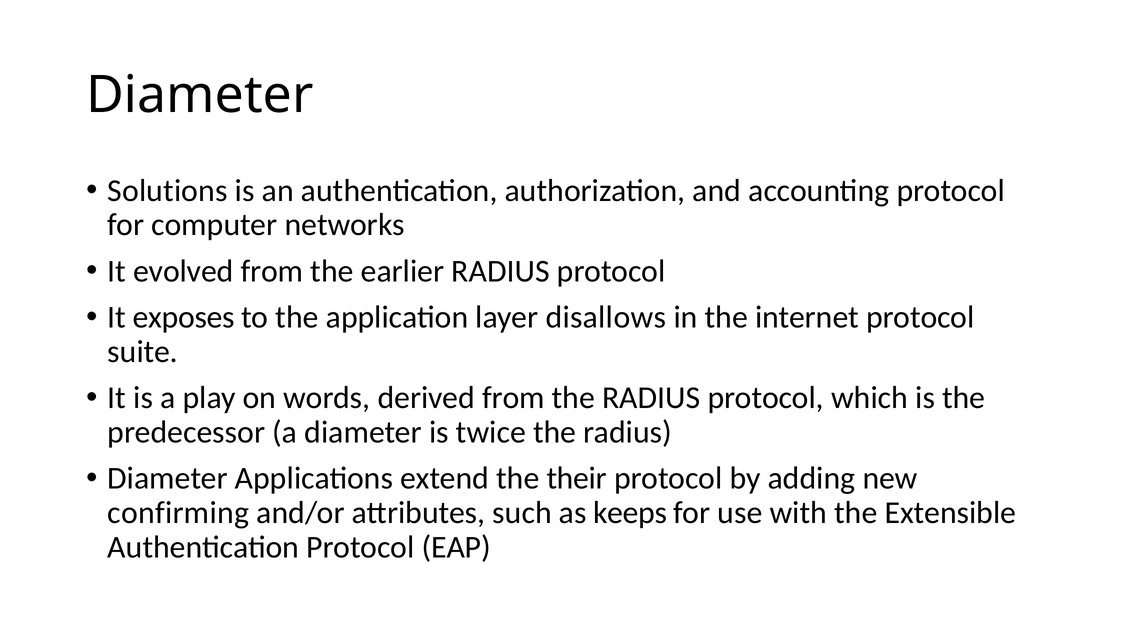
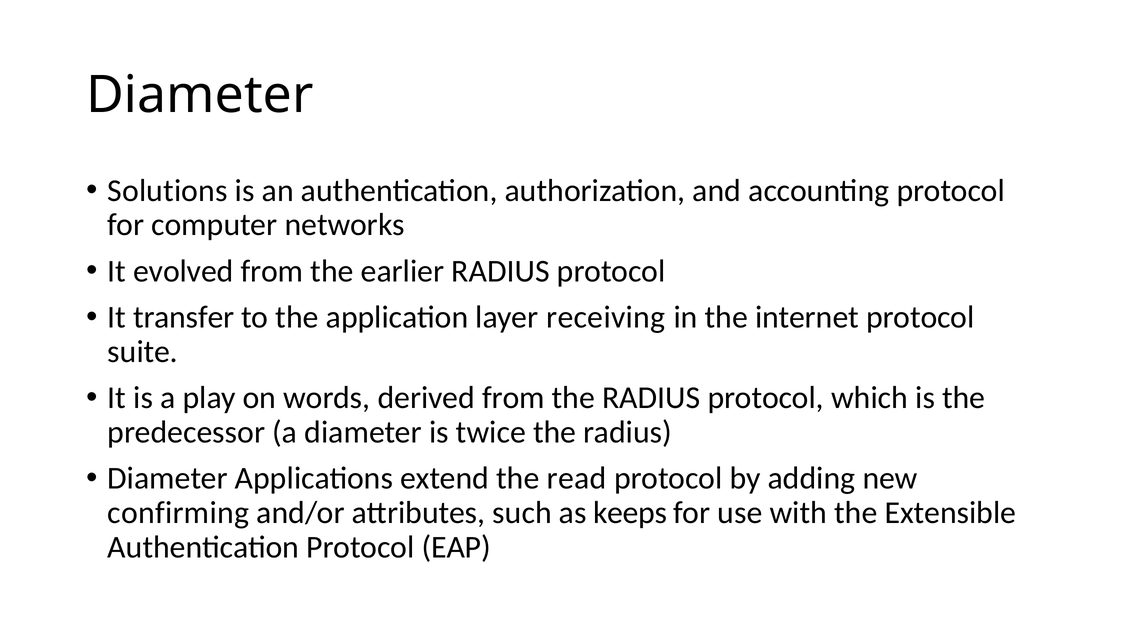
exposes: exposes -> transfer
disallows: disallows -> receiving
their: their -> read
